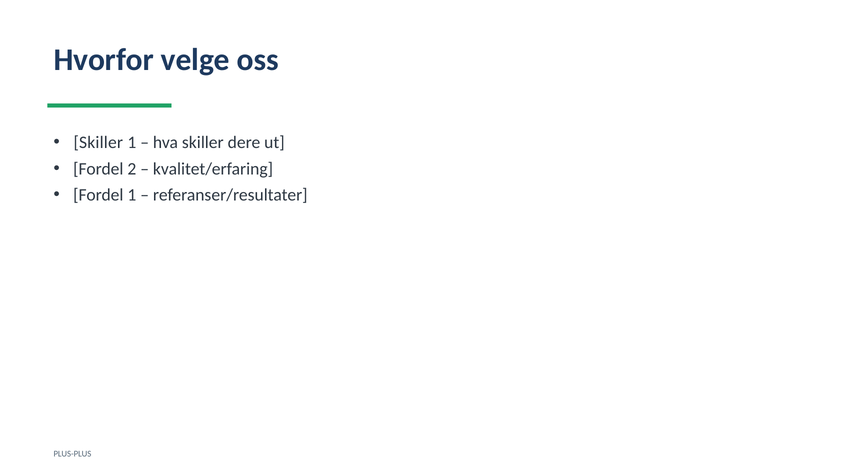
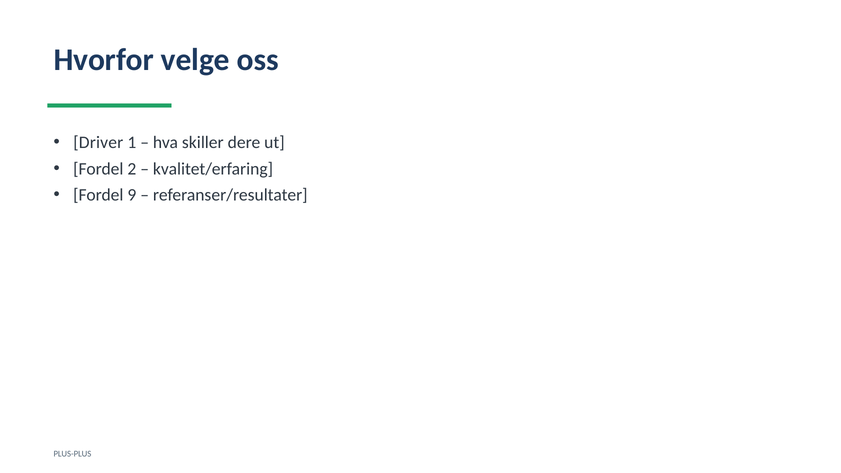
Skiller at (98, 142): Skiller -> Driver
Fordel 1: 1 -> 9
